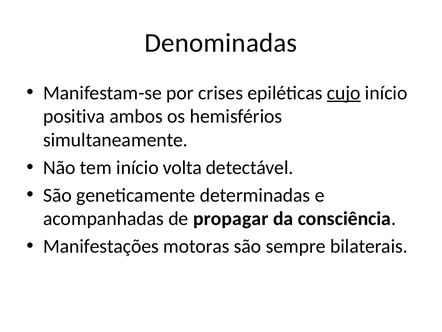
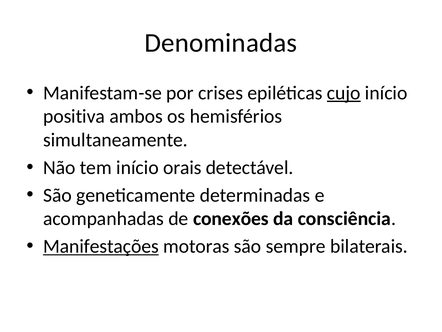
volta: volta -> orais
propagar: propagar -> conexões
Manifestações underline: none -> present
